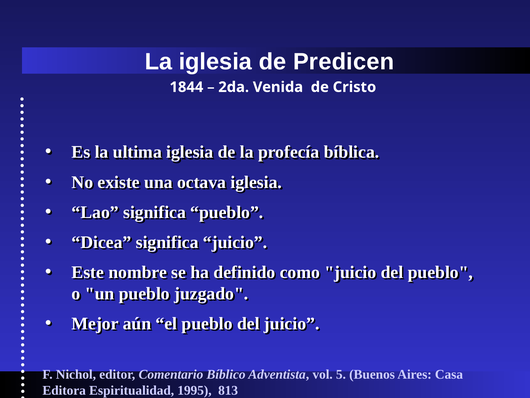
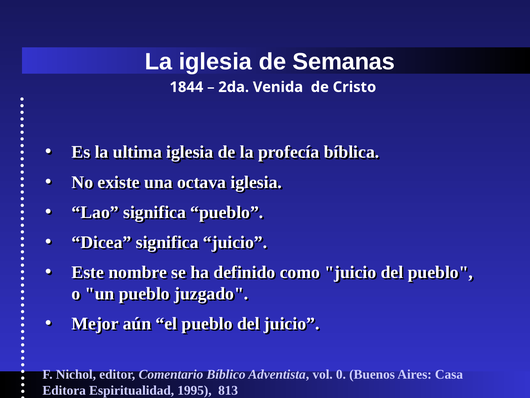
Predicen: Predicen -> Semanas
5: 5 -> 0
